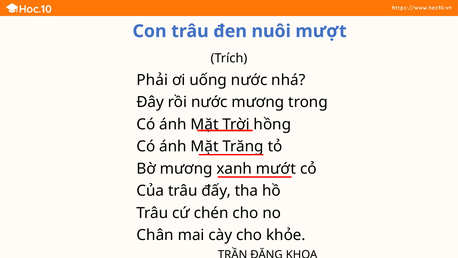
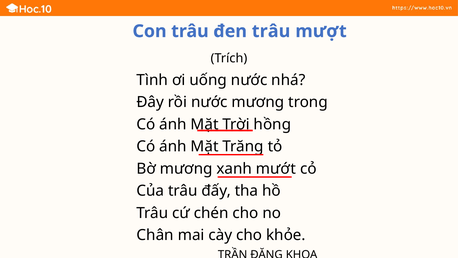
đen nuôi: nuôi -> trâu
Phải: Phải -> Tình
